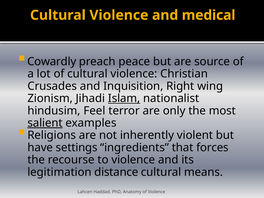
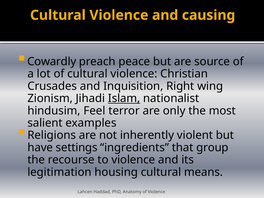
medical: medical -> causing
salient underline: present -> none
forces: forces -> group
distance: distance -> housing
